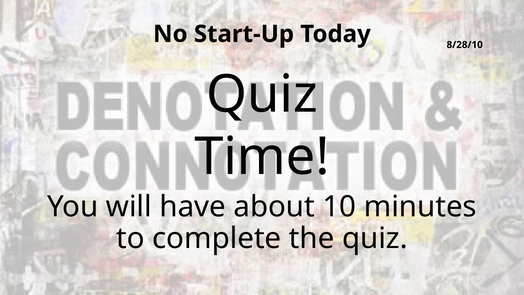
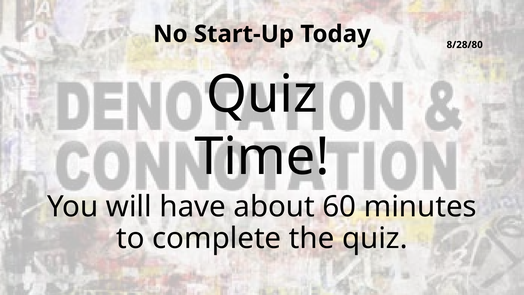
8/28/10: 8/28/10 -> 8/28/80
10: 10 -> 60
